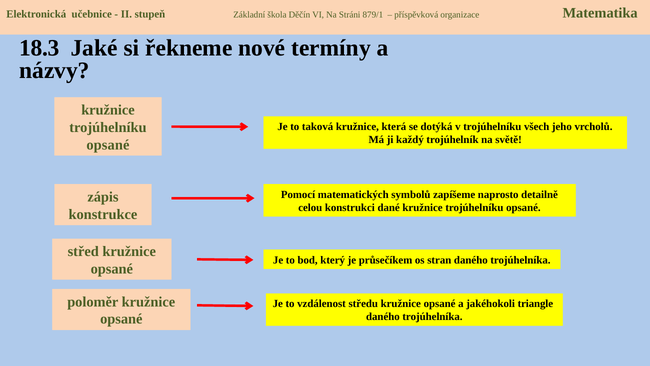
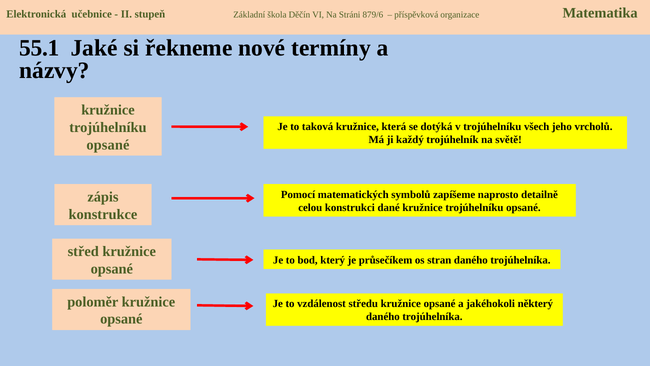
879/1: 879/1 -> 879/6
18.3: 18.3 -> 55.1
triangle: triangle -> některý
